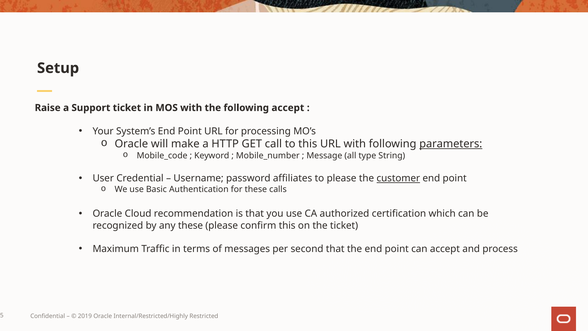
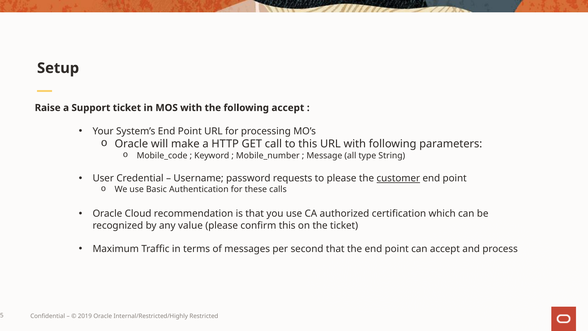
parameters underline: present -> none
affiliates: affiliates -> requests
any these: these -> value
